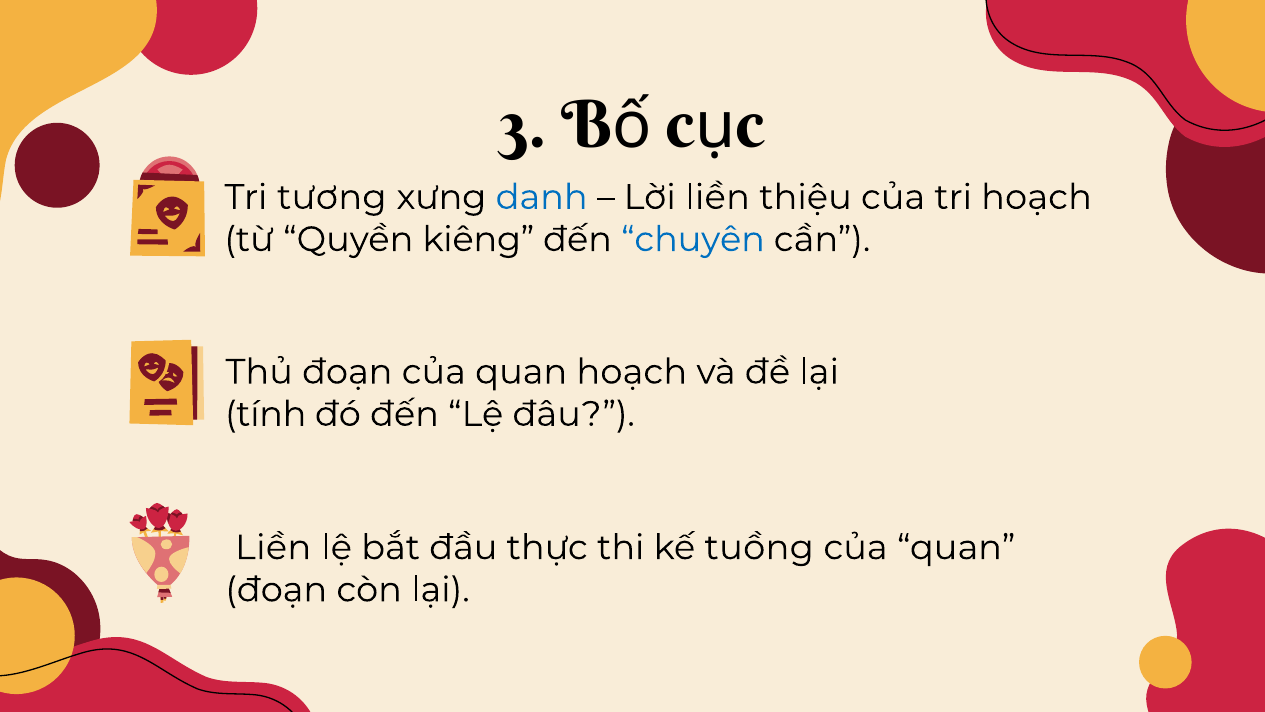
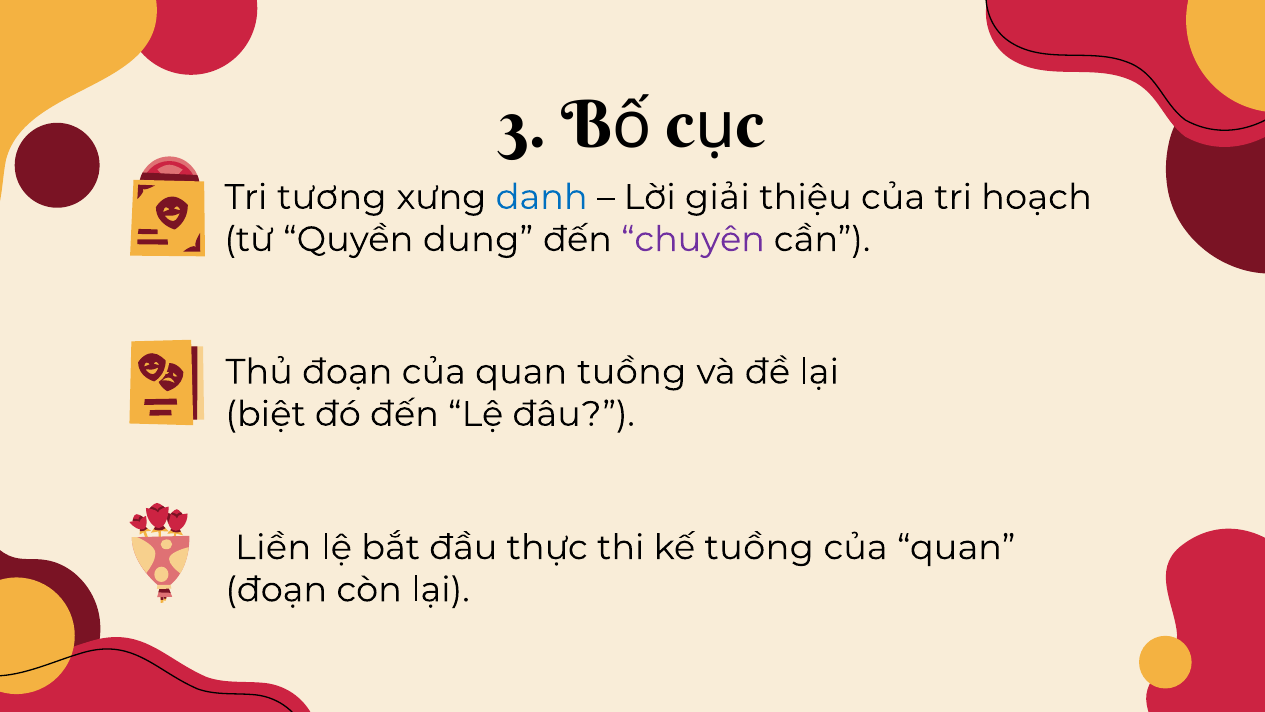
Lời liền: liền -> giải
kiêng: kiêng -> dung
chuyên colour: blue -> purple
quan hoạch: hoạch -> tuồng
tính: tính -> biệt
